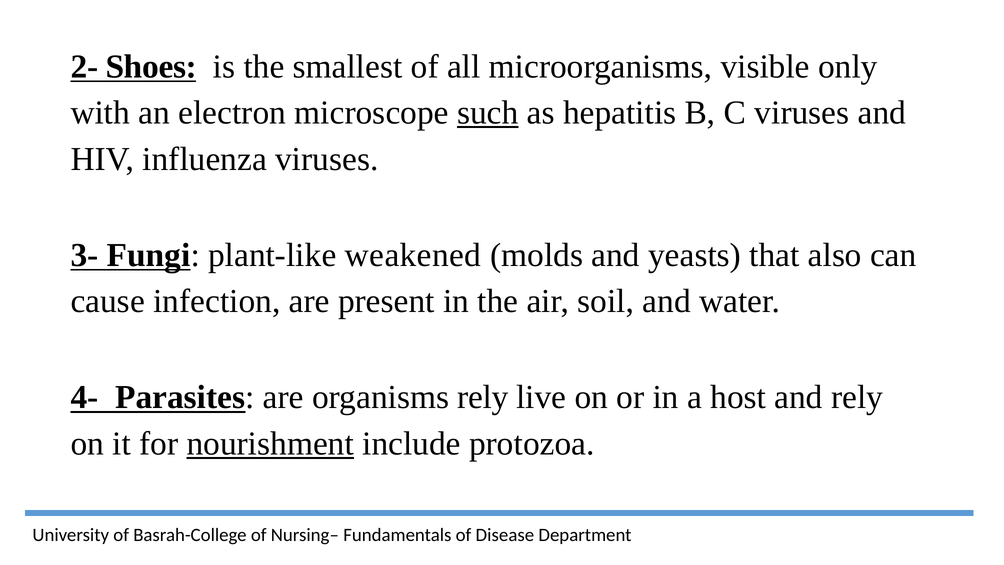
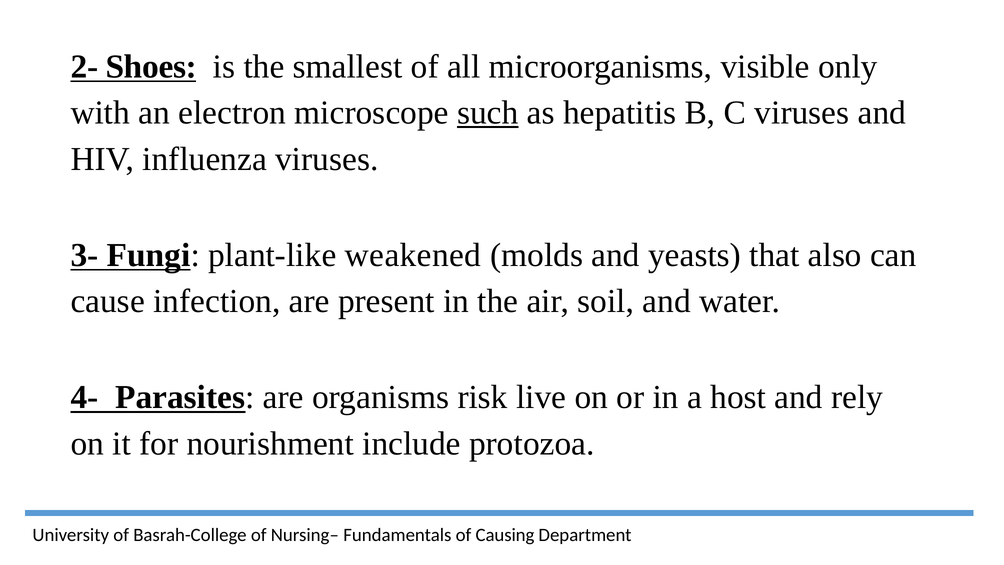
organisms rely: rely -> risk
nourishment underline: present -> none
Disease: Disease -> Causing
